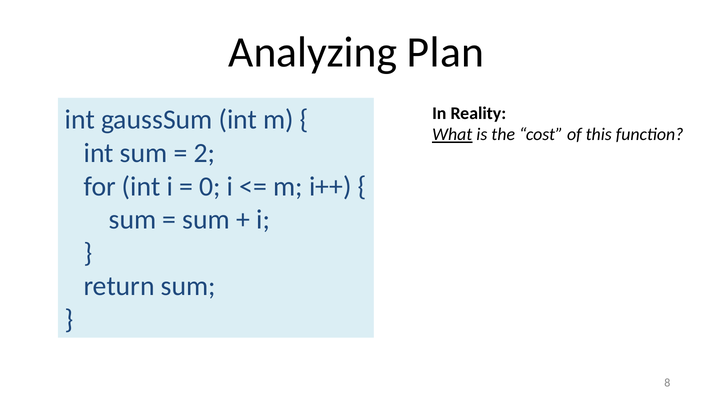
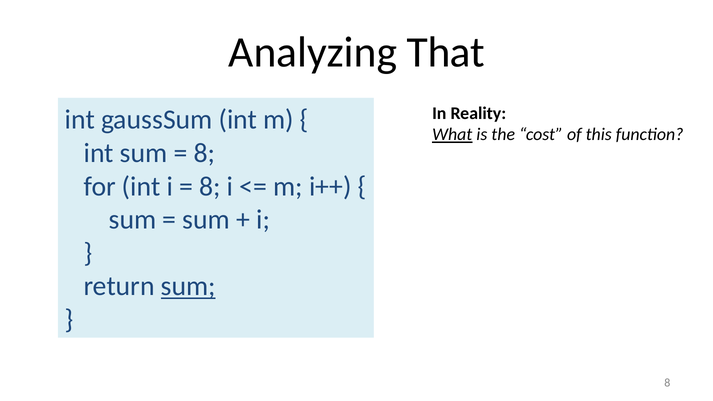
Plan: Plan -> That
2 at (204, 153): 2 -> 8
0 at (210, 186): 0 -> 8
sum at (188, 286) underline: none -> present
